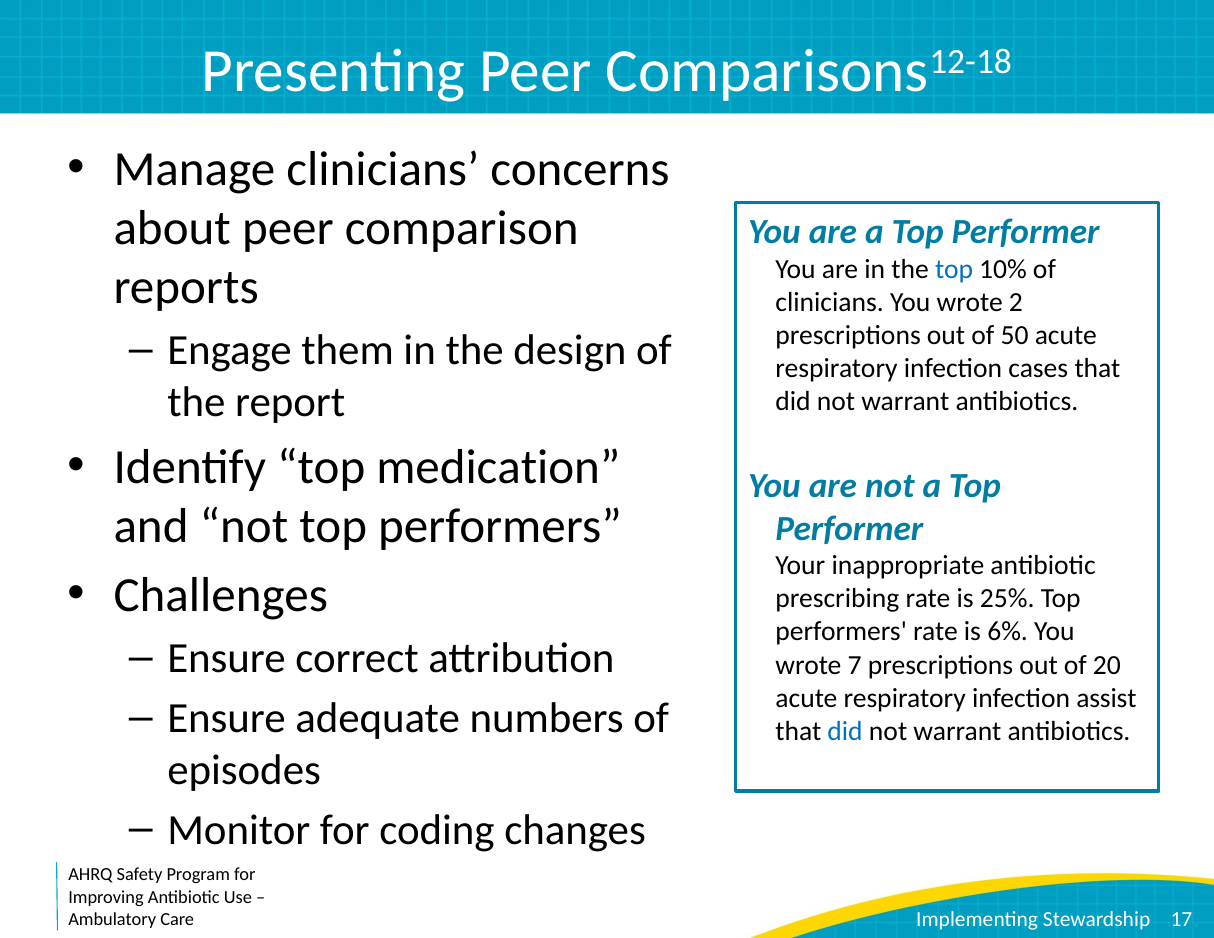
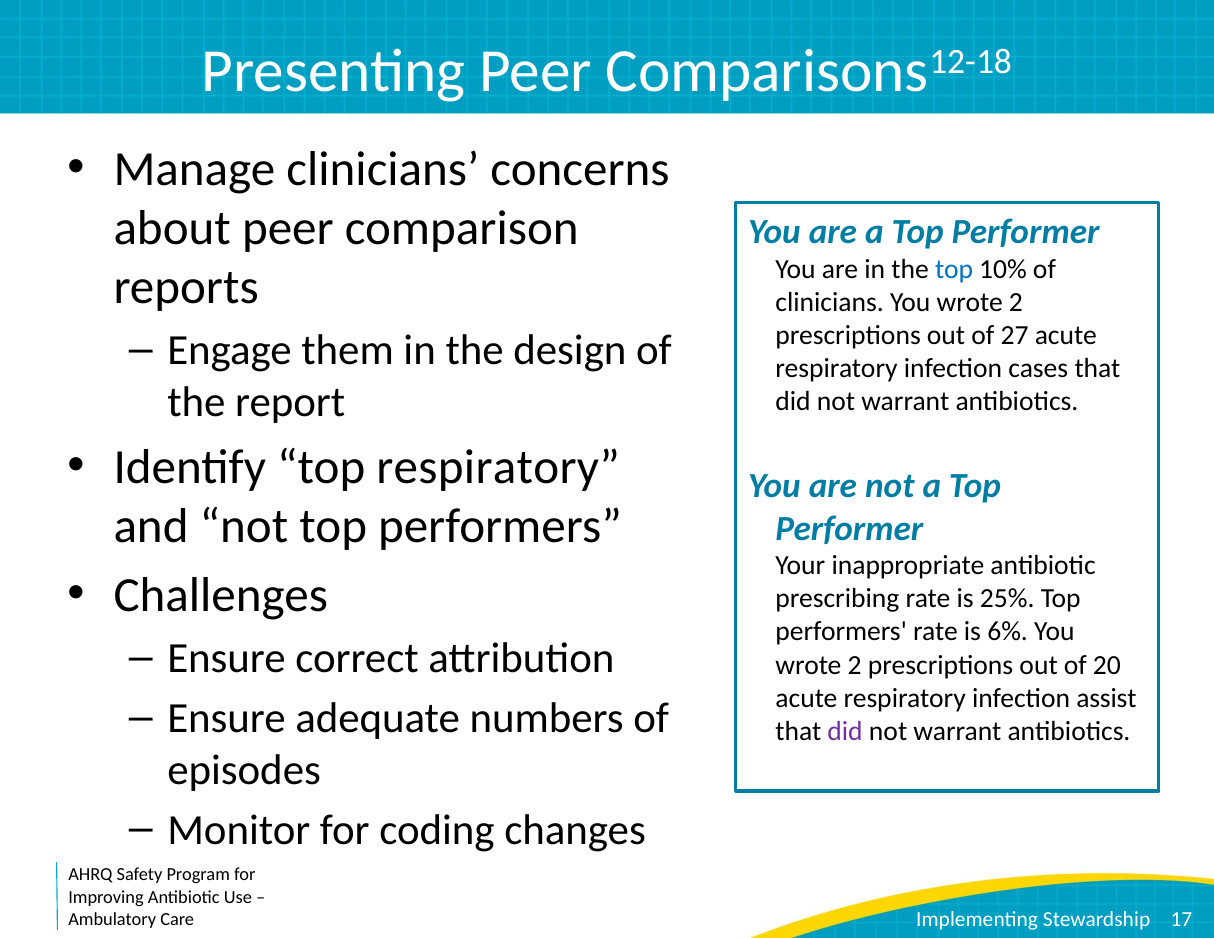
50: 50 -> 27
top medication: medication -> respiratory
7 at (855, 665): 7 -> 2
did at (845, 731) colour: blue -> purple
